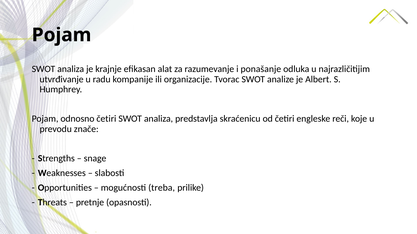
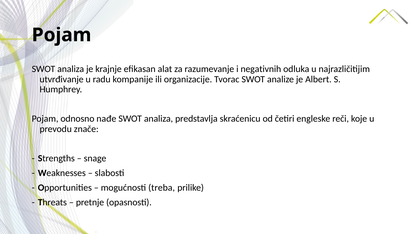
ponašanje: ponašanje -> negativnih
odnosno četiri: četiri -> nađe
